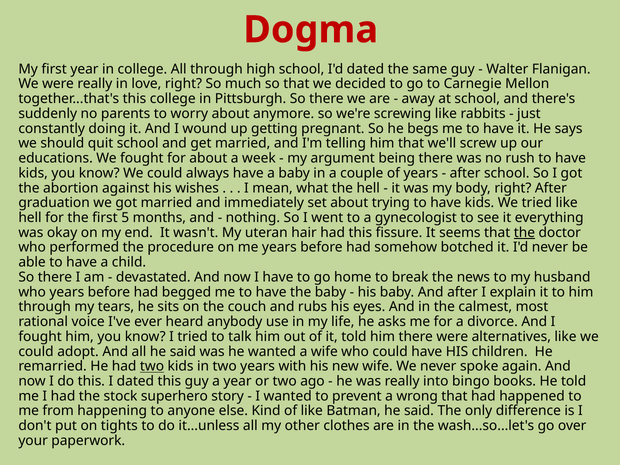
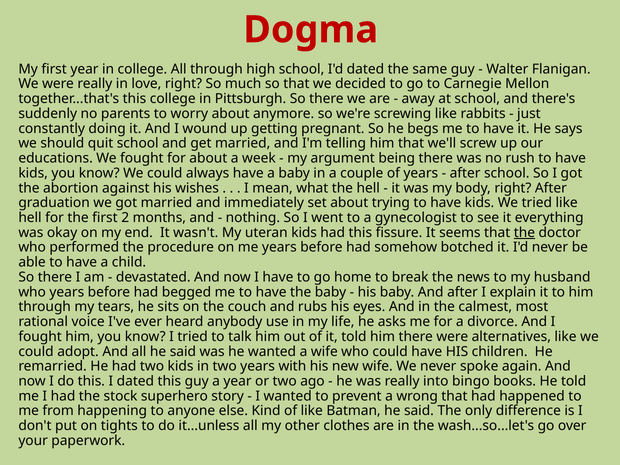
5: 5 -> 2
uteran hair: hair -> kids
two at (152, 366) underline: present -> none
